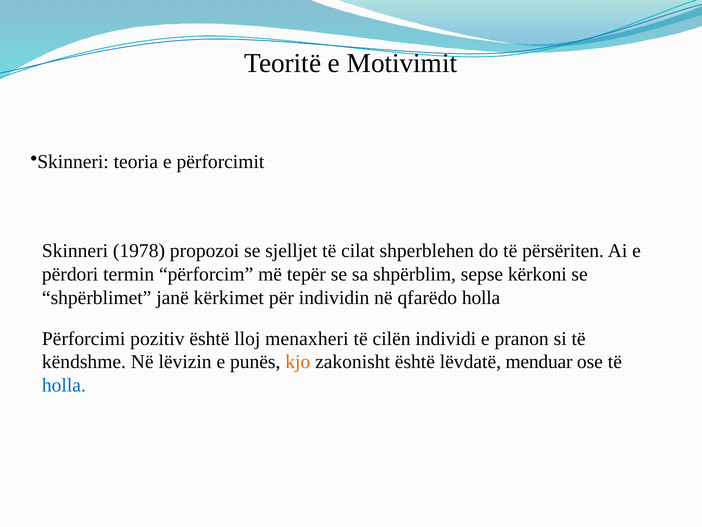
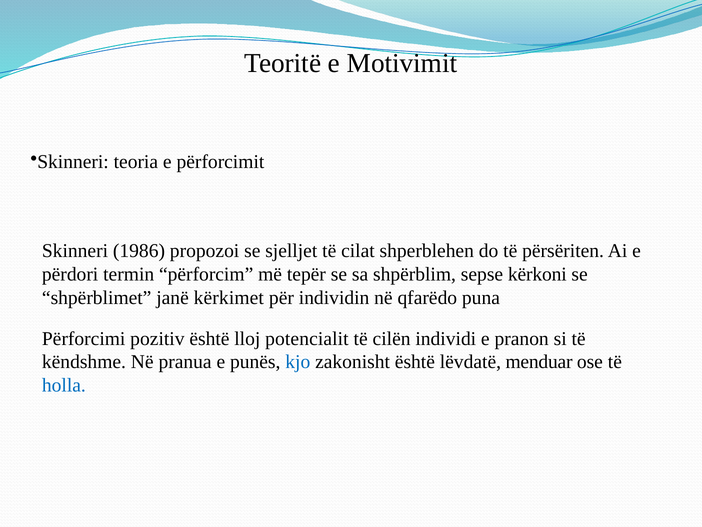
1978: 1978 -> 1986
qfarëdo holla: holla -> puna
menaxheri: menaxheri -> potencialit
lëvizin: lëvizin -> pranua
kjo colour: orange -> blue
